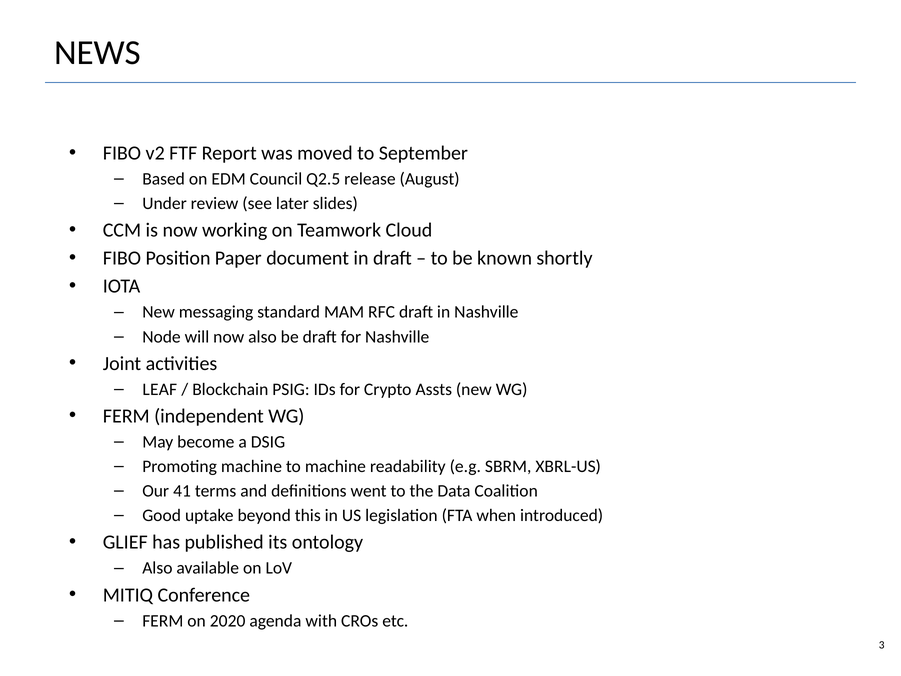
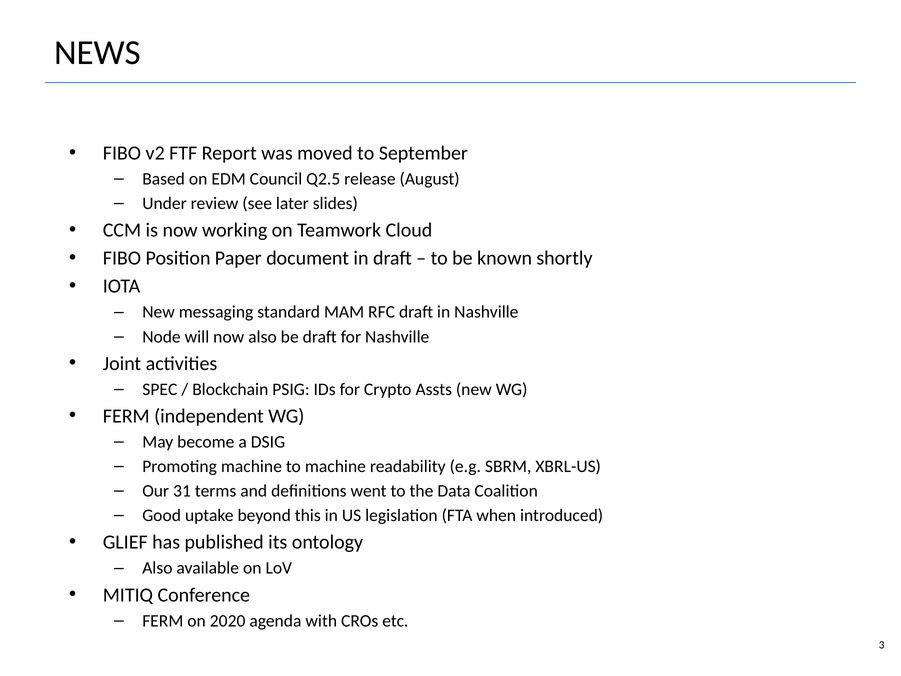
LEAF: LEAF -> SPEC
41: 41 -> 31
